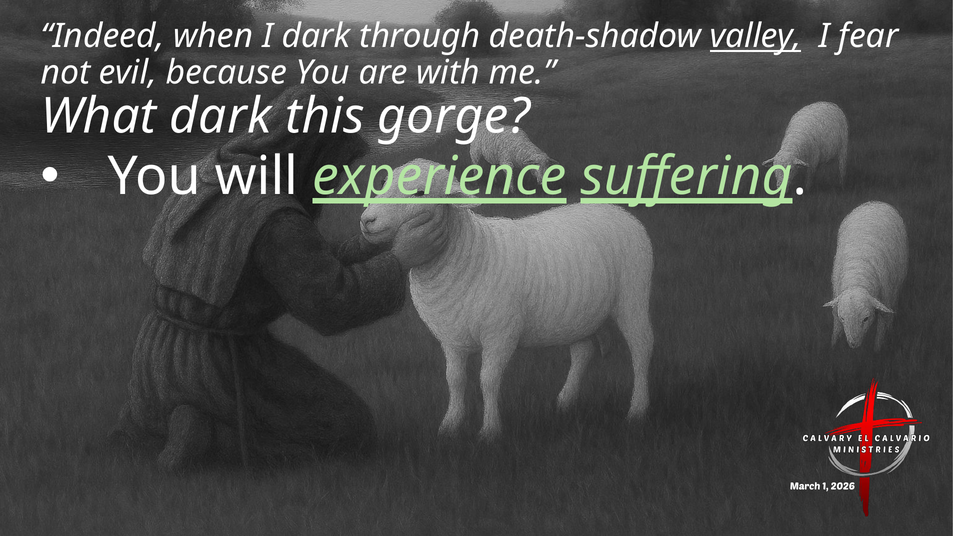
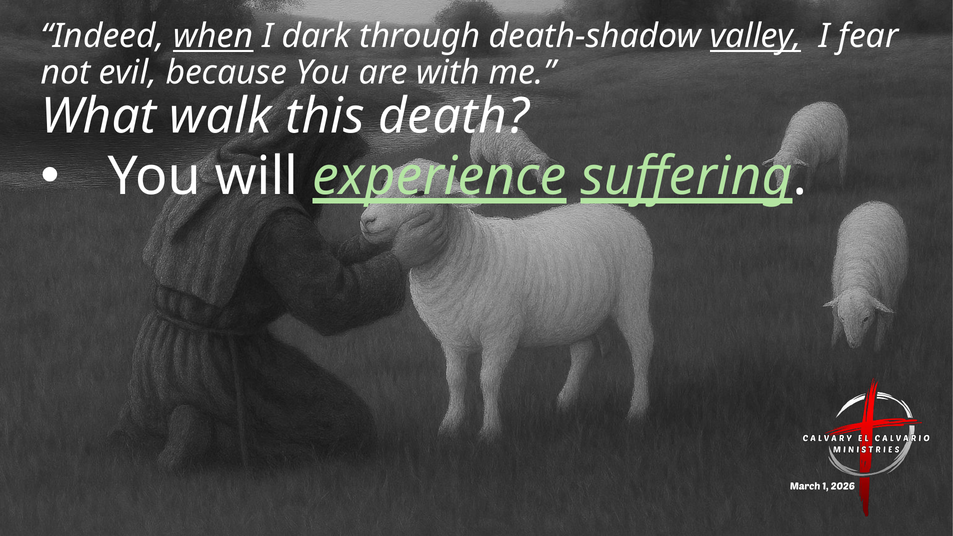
when underline: none -> present
What dark: dark -> walk
gorge: gorge -> death
